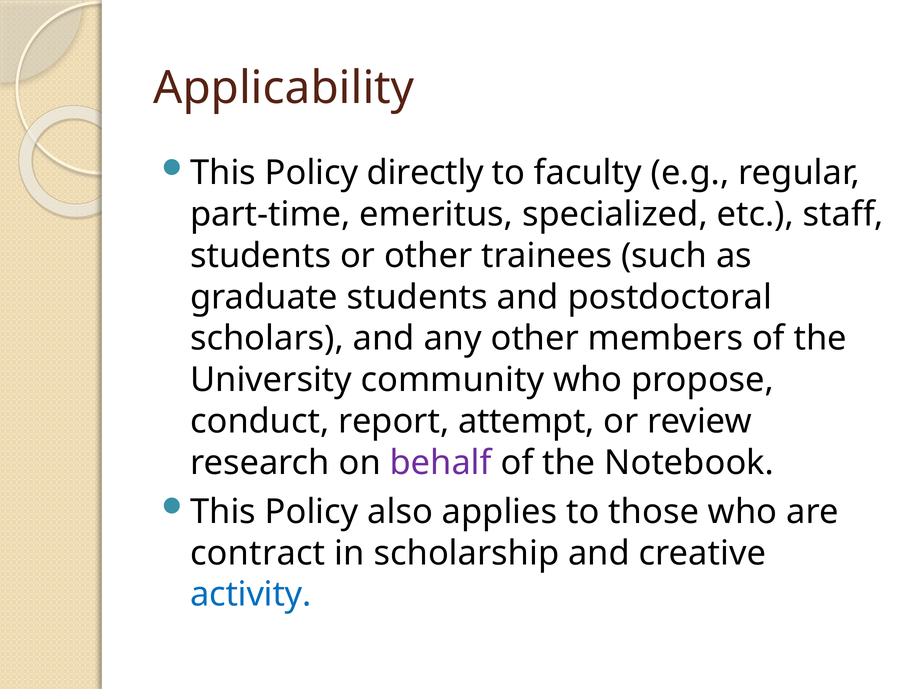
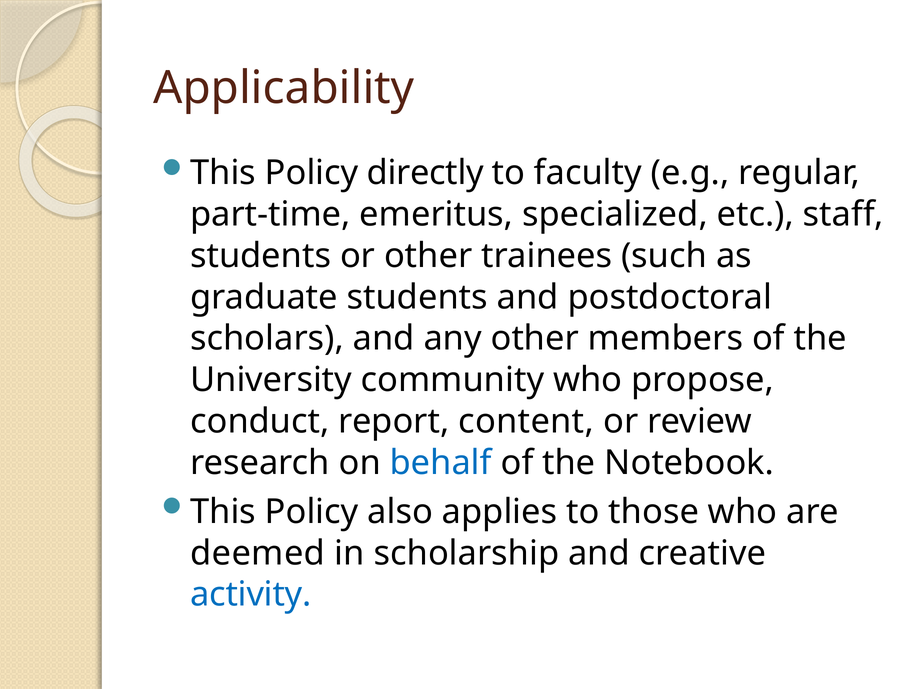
attempt: attempt -> content
behalf colour: purple -> blue
contract: contract -> deemed
